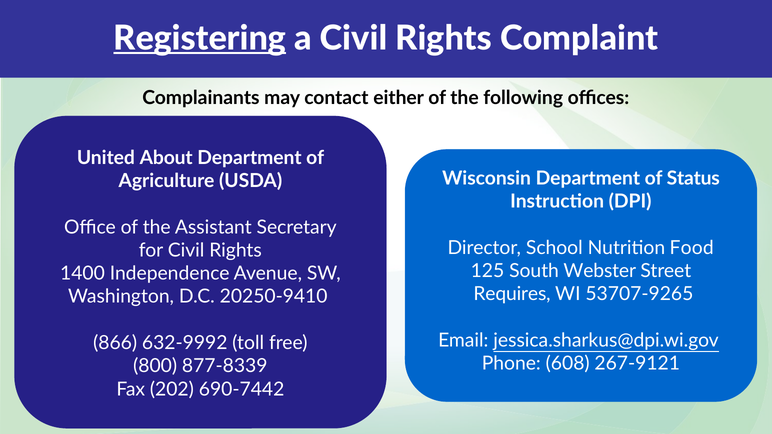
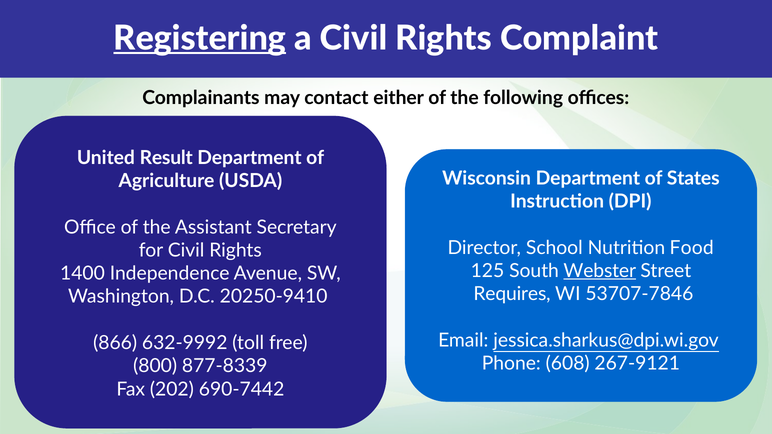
About: About -> Result
Status: Status -> States
Webster underline: none -> present
53707-9265: 53707-9265 -> 53707-7846
